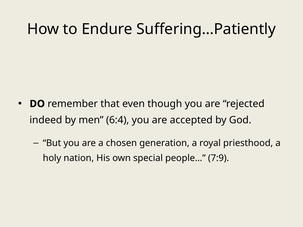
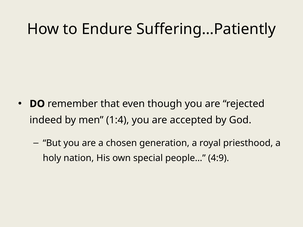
6:4: 6:4 -> 1:4
7:9: 7:9 -> 4:9
